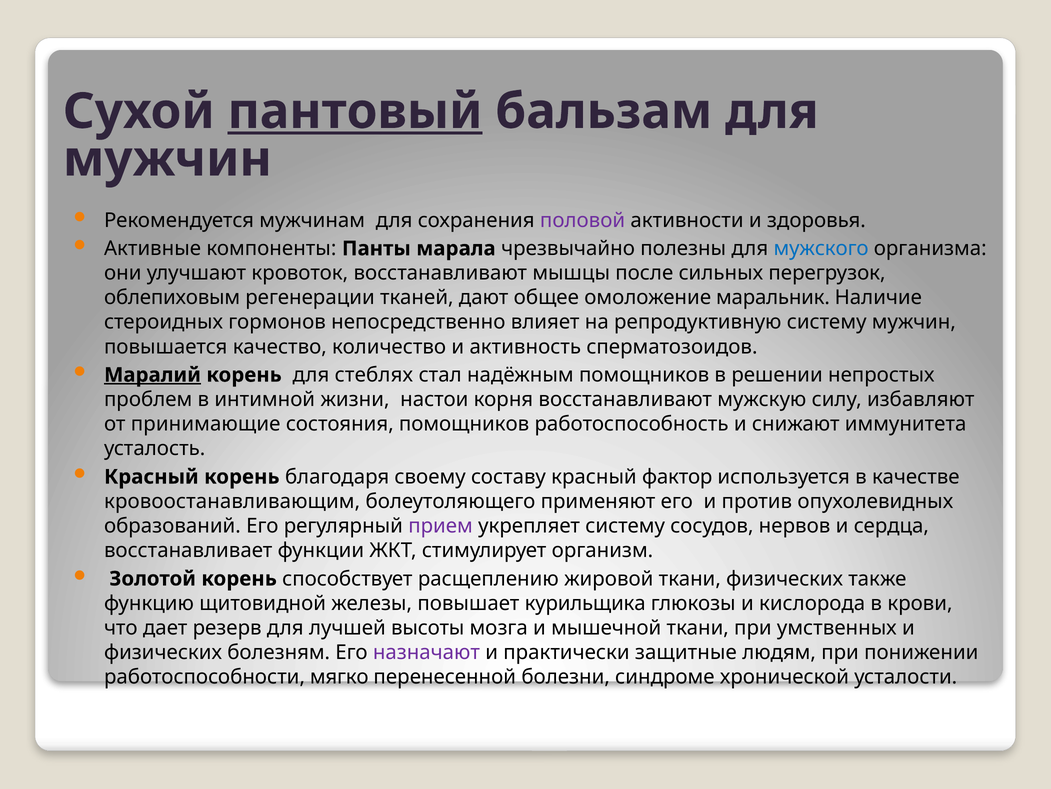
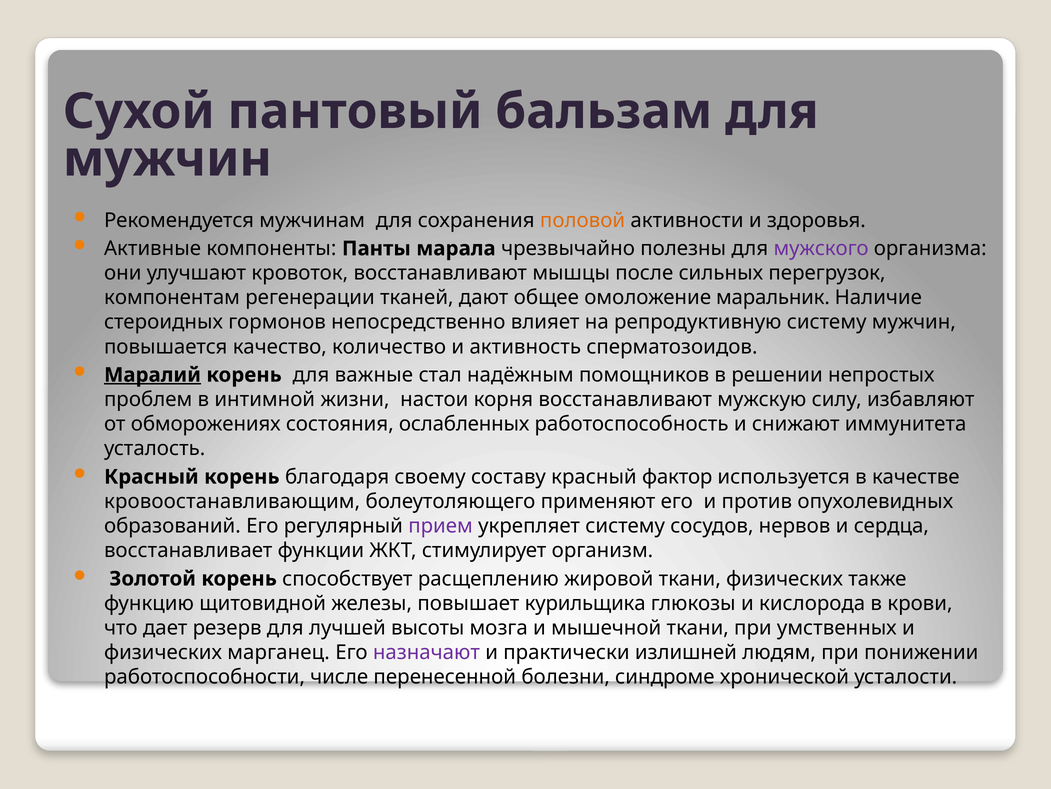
пантовый underline: present -> none
половой colour: purple -> orange
мужского colour: blue -> purple
облепиховым: облепиховым -> компонентам
стеблях: стеблях -> важные
принимающие: принимающие -> обморожениях
состояния помощников: помощников -> ослабленных
болезням: болезням -> марганец
защитные: защитные -> излишней
мягко: мягко -> числе
